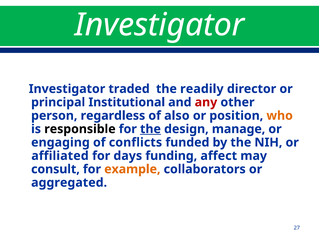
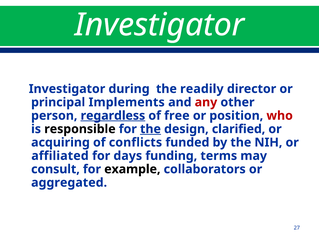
traded: traded -> during
Institutional: Institutional -> Implements
regardless underline: none -> present
also: also -> free
who colour: orange -> red
manage: manage -> clarified
engaging: engaging -> acquiring
affect: affect -> terms
example colour: orange -> black
